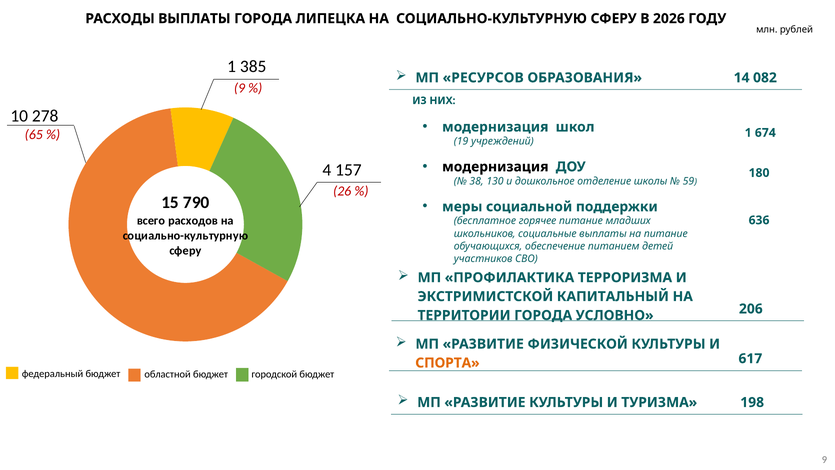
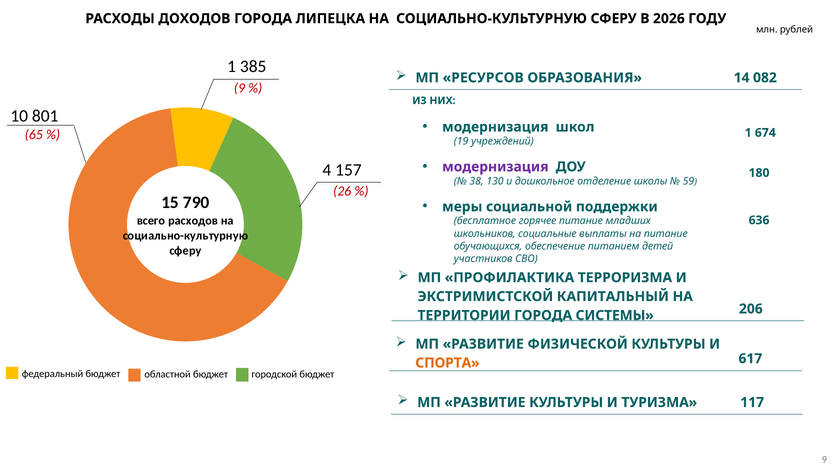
РАСХОДЫ ВЫПЛАТЫ: ВЫПЛАТЫ -> ДОХОДОВ
278: 278 -> 801
модернизация at (495, 167) colour: black -> purple
УСЛОВНО: УСЛОВНО -> СИСТЕМЫ
198: 198 -> 117
